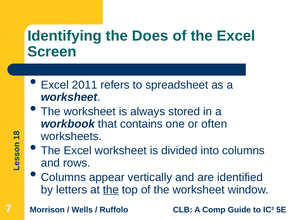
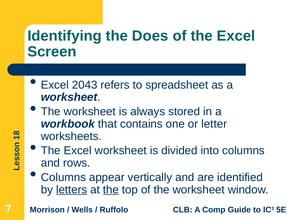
2011: 2011 -> 2043
often: often -> letter
letters underline: none -> present
